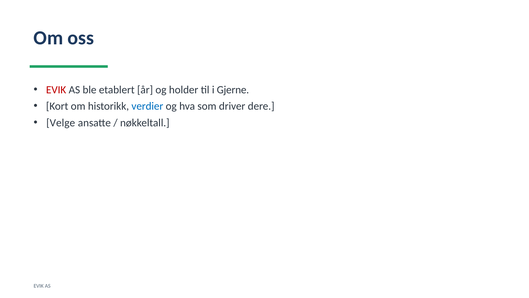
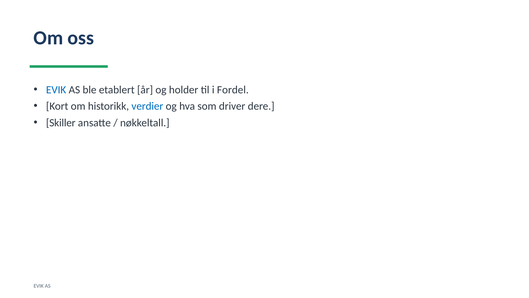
EVIK at (56, 90) colour: red -> blue
Gjerne: Gjerne -> Fordel
Velge: Velge -> Skiller
